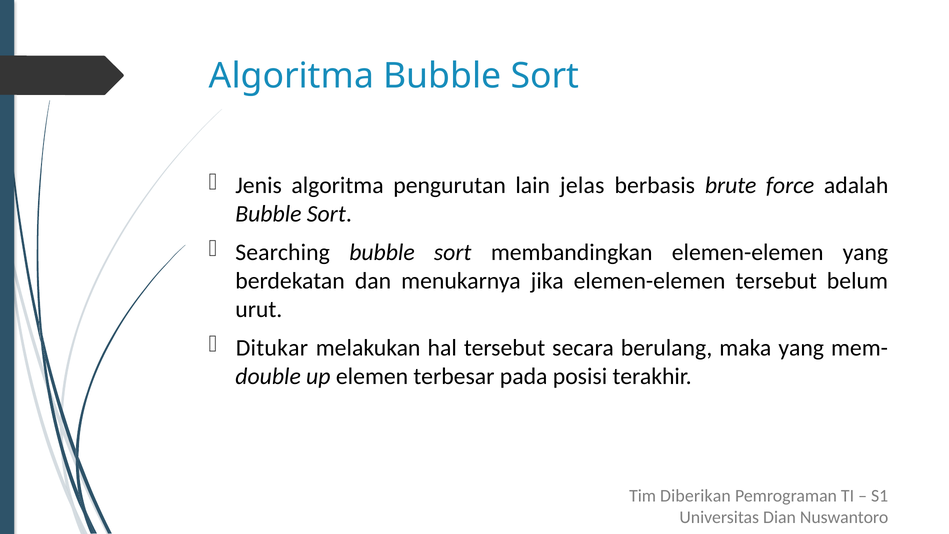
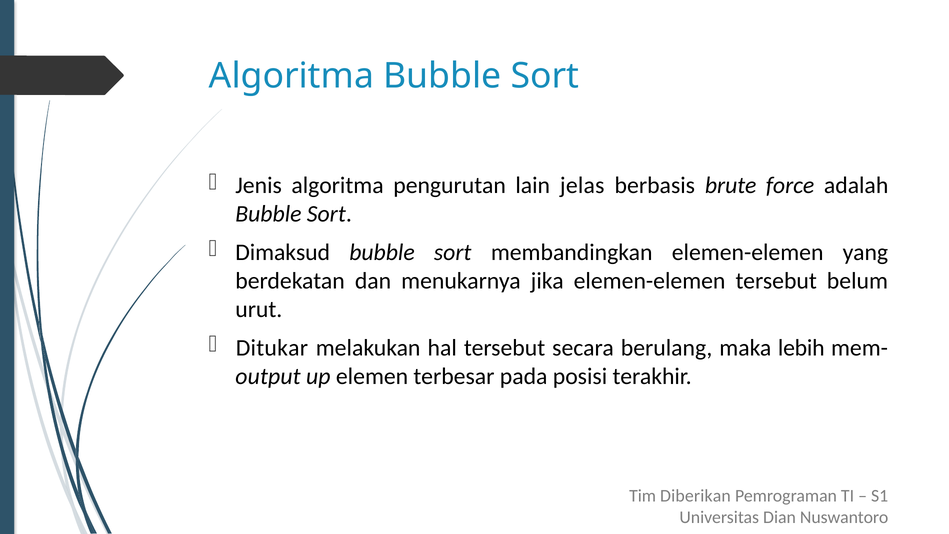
Searching: Searching -> Dimaksud
maka yang: yang -> lebih
double: double -> output
